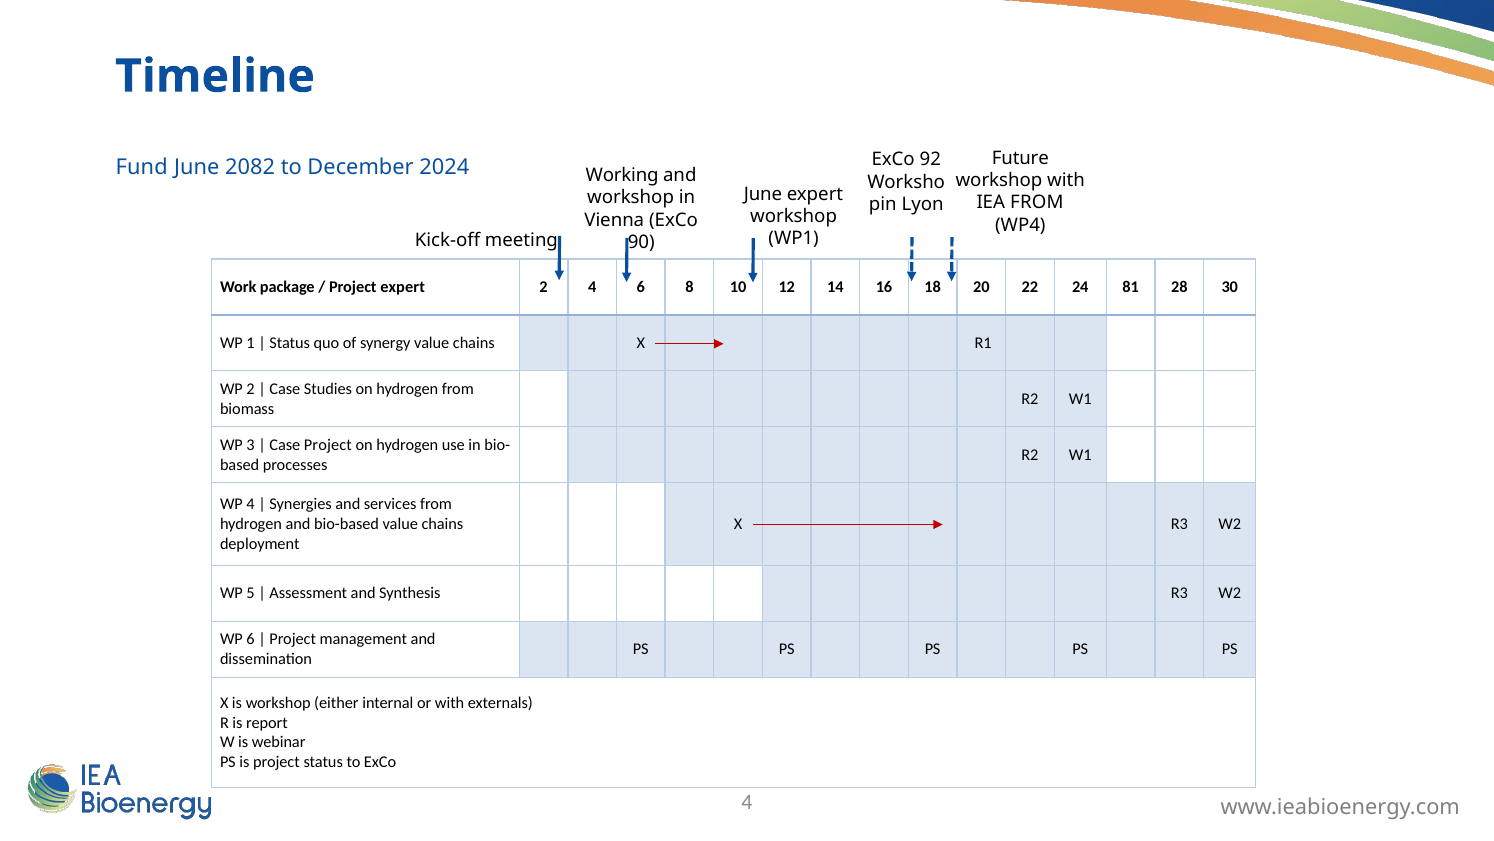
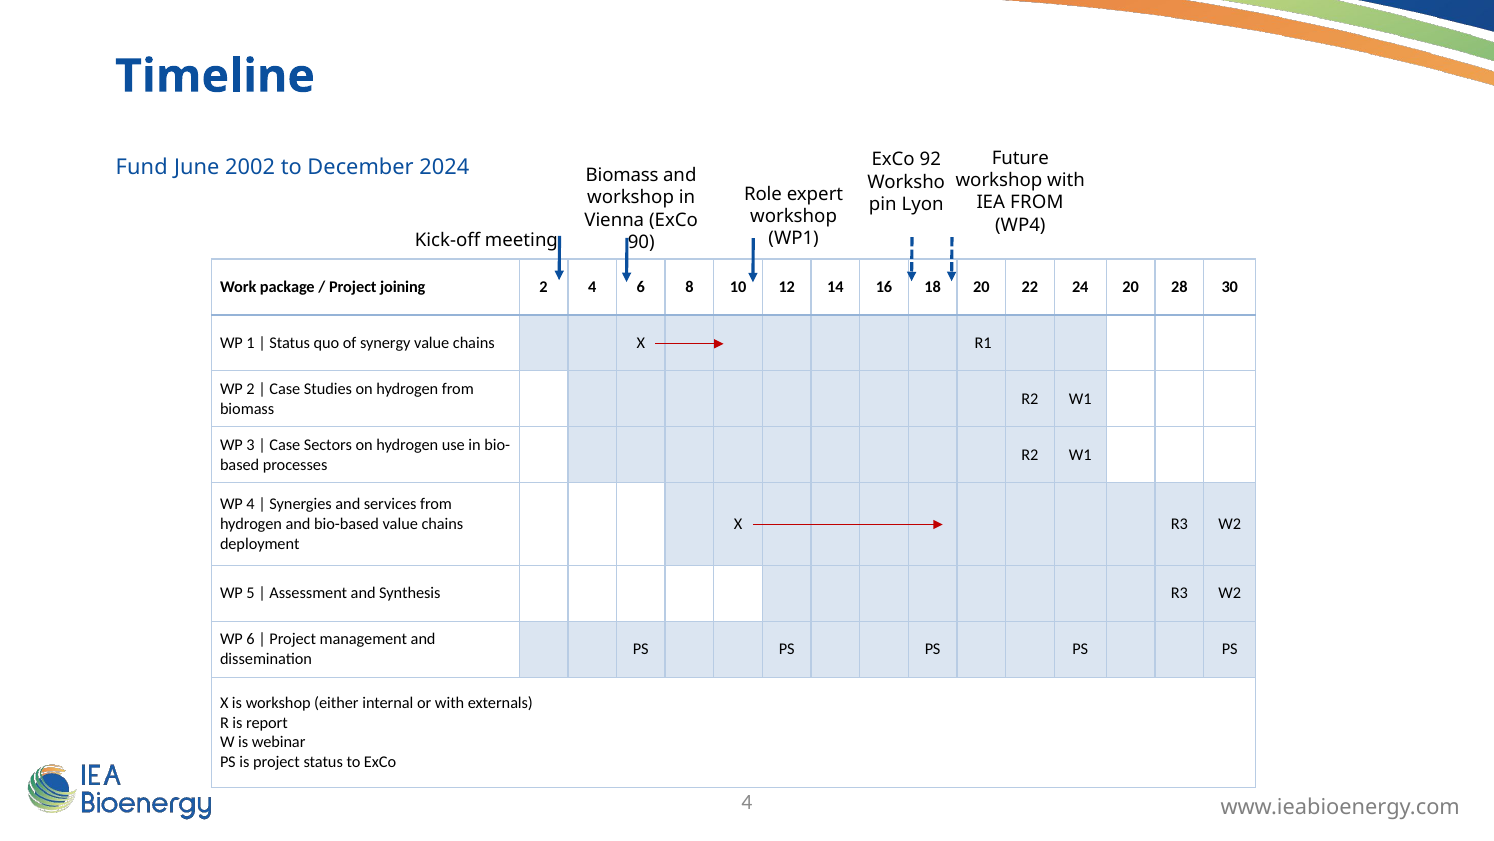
2082: 2082 -> 2002
Working at (622, 175): Working -> Biomass
June at (763, 194): June -> Role
Project expert: expert -> joining
24 81: 81 -> 20
Case Project: Project -> Sectors
